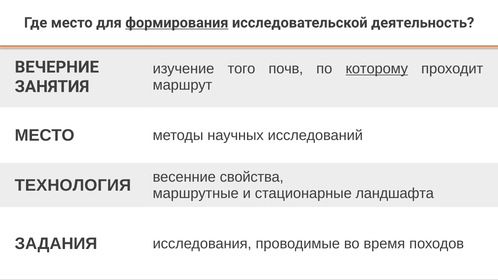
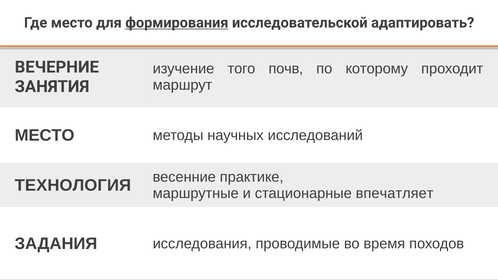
деятельность: деятельность -> адаптировать
которому underline: present -> none
свойства: свойства -> практике
ландшафта: ландшафта -> впечатляет
